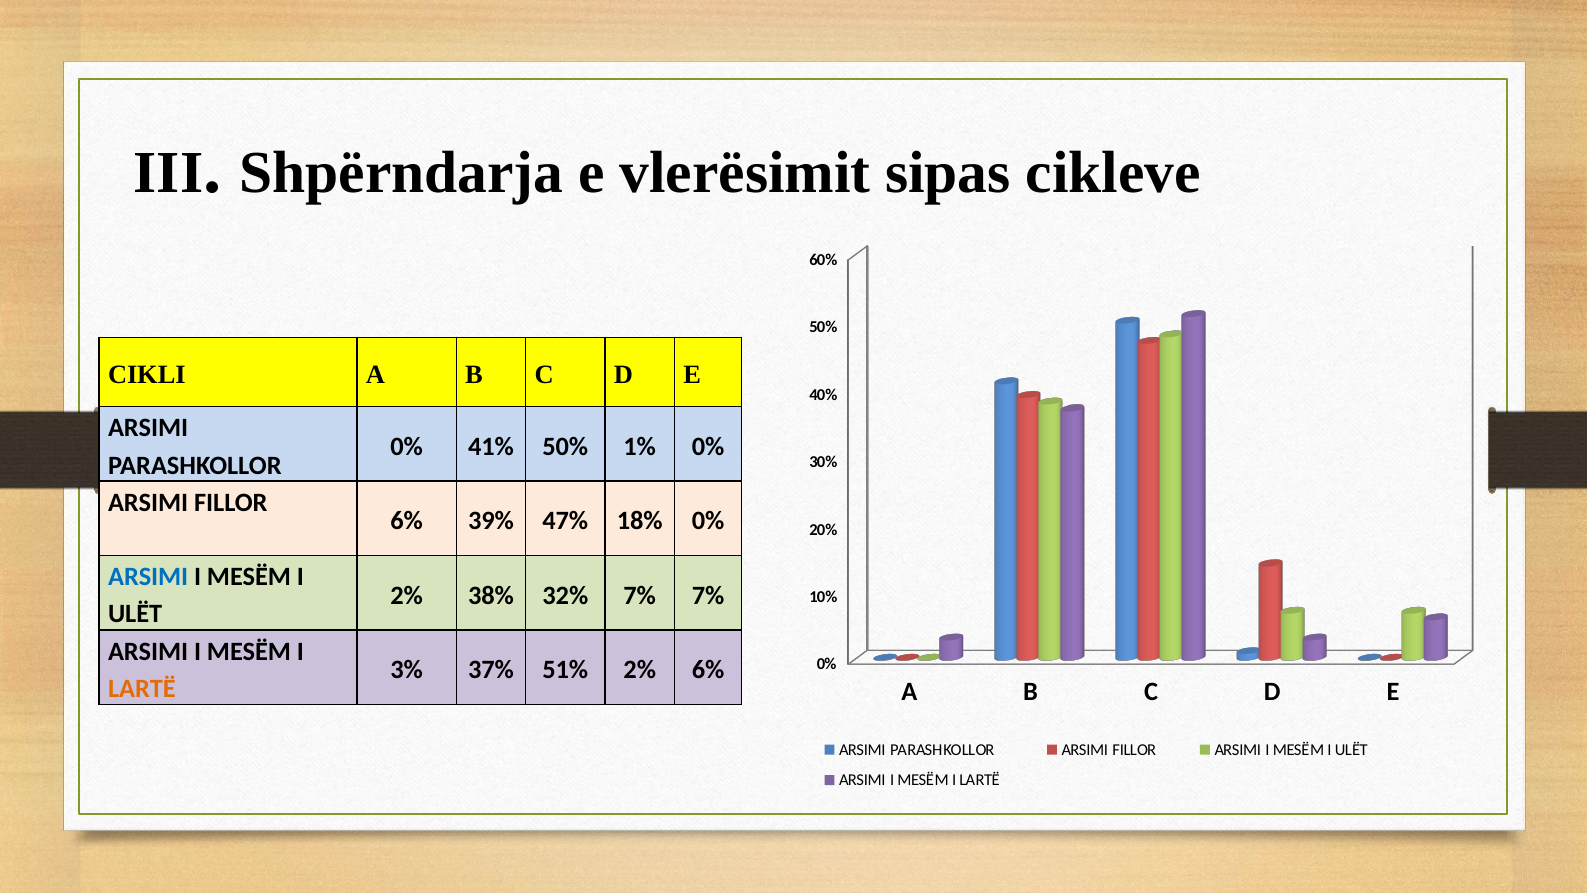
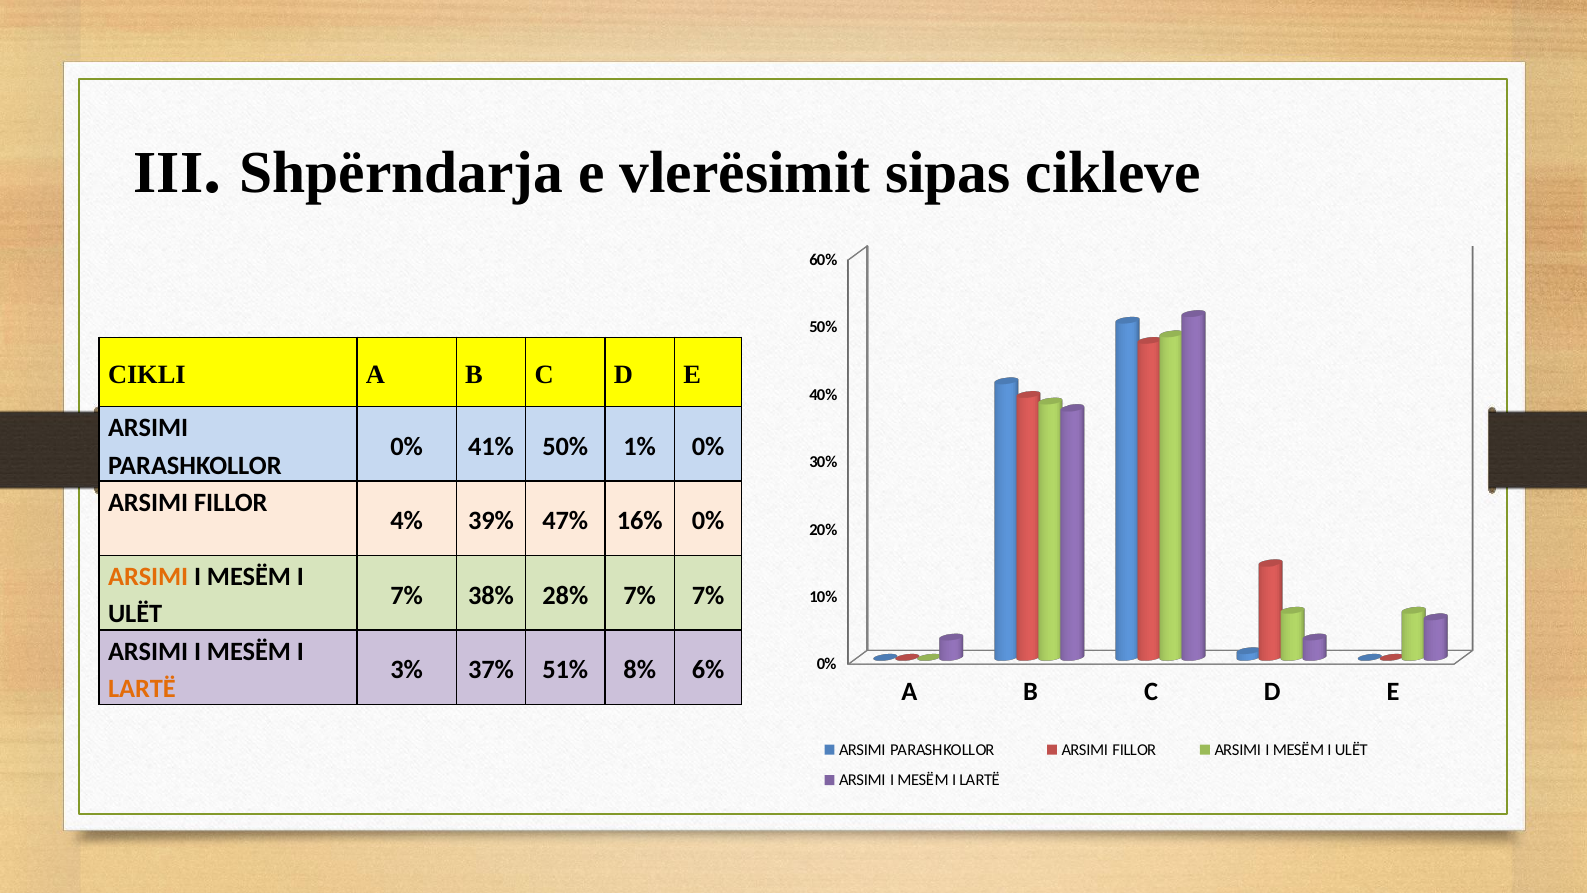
6% at (407, 521): 6% -> 4%
18%: 18% -> 16%
ARSIMI at (148, 577) colour: blue -> orange
2% at (407, 595): 2% -> 7%
32%: 32% -> 28%
51% 2%: 2% -> 8%
